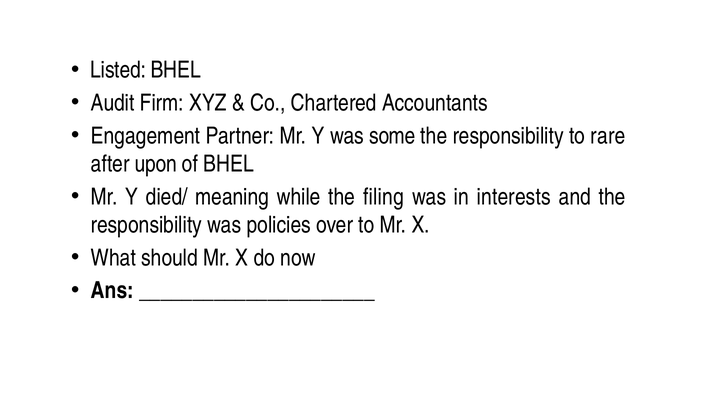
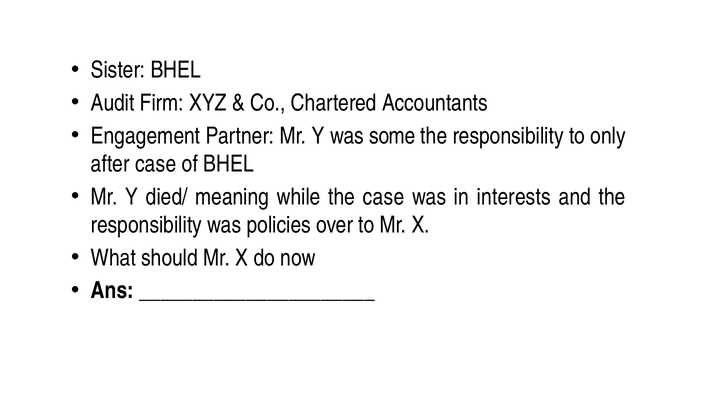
Listed: Listed -> Sister
rare: rare -> only
after upon: upon -> case
the filing: filing -> case
